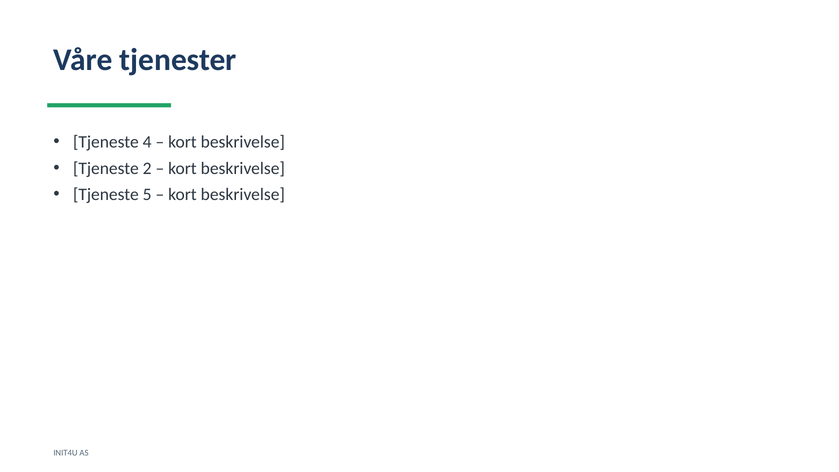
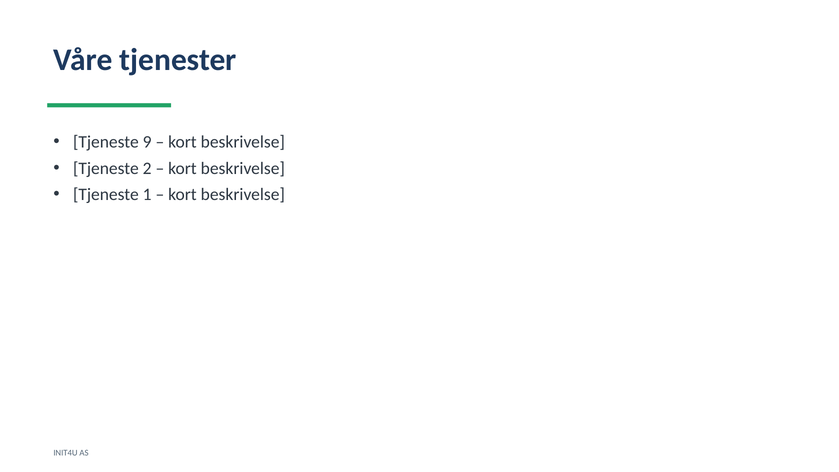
4: 4 -> 9
5: 5 -> 1
